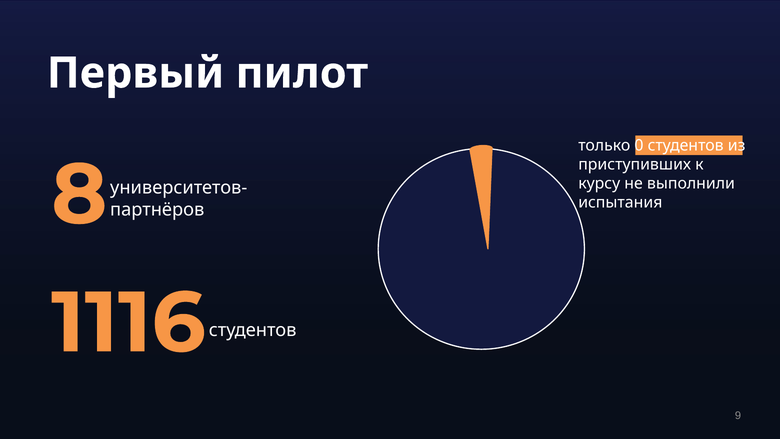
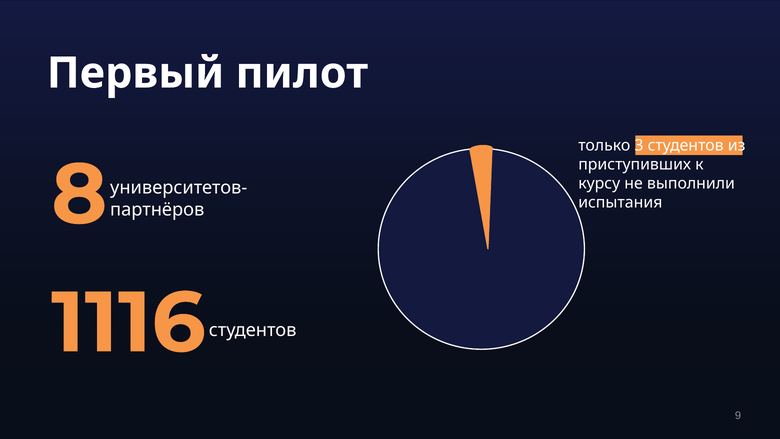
0: 0 -> 3
